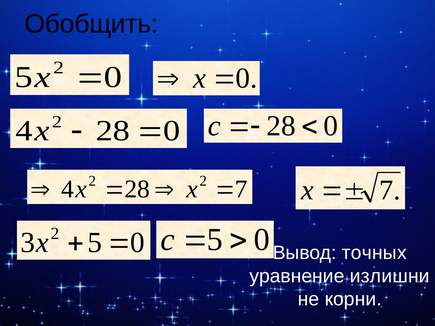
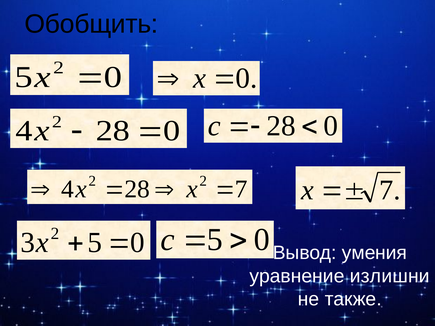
точных: точных -> умения
корни: корни -> также
